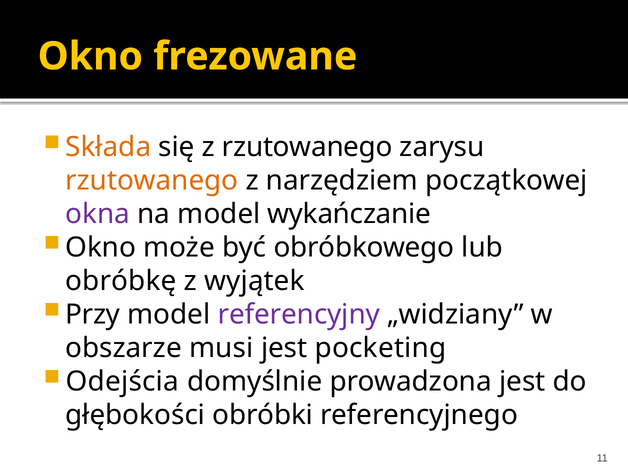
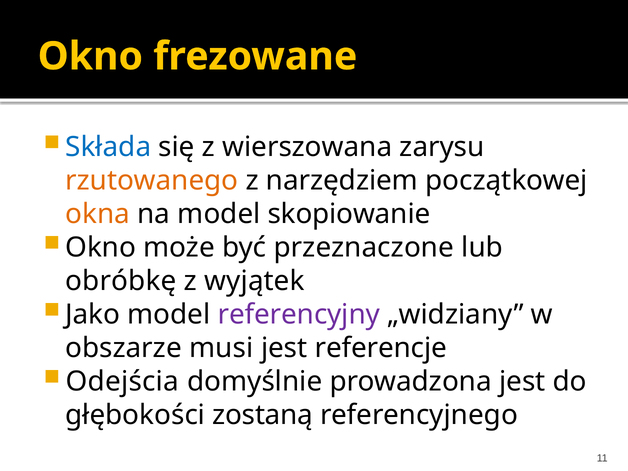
Składa colour: orange -> blue
z rzutowanego: rzutowanego -> wierszowana
okna colour: purple -> orange
wykańczanie: wykańczanie -> skopiowanie
obróbkowego: obróbkowego -> przeznaczone
Przy: Przy -> Jako
pocketing: pocketing -> referencje
obróbki: obróbki -> zostaną
